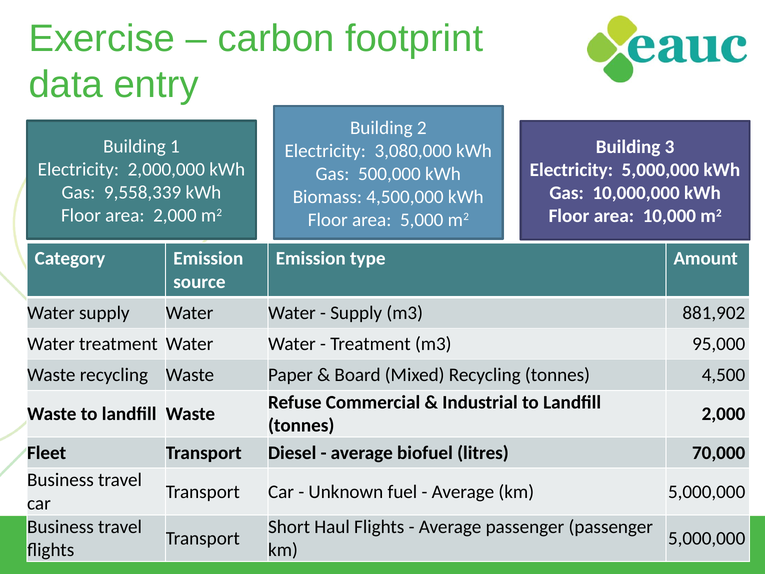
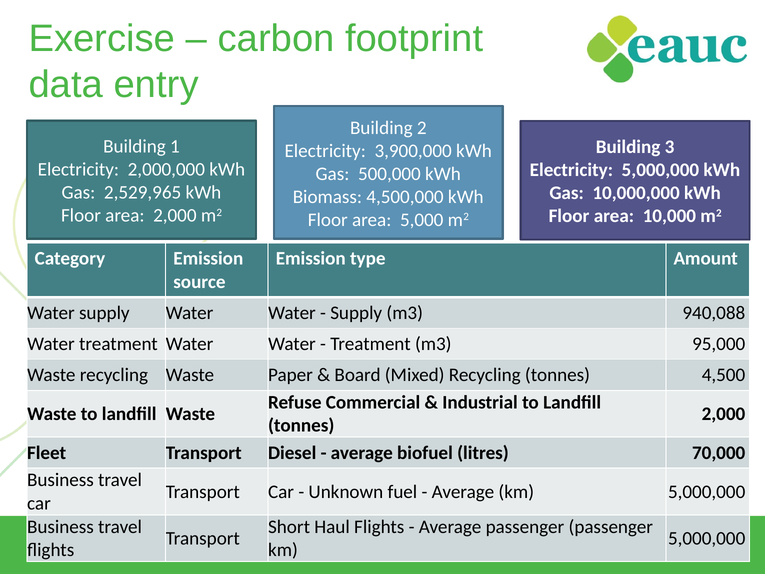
3,080,000: 3,080,000 -> 3,900,000
9,558,339: 9,558,339 -> 2,529,965
881,902: 881,902 -> 940,088
